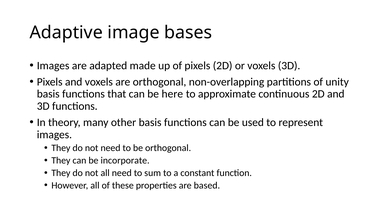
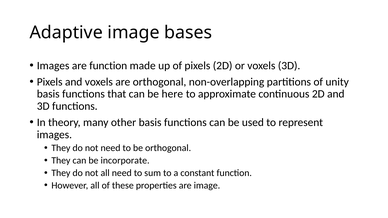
are adapted: adapted -> function
are based: based -> image
